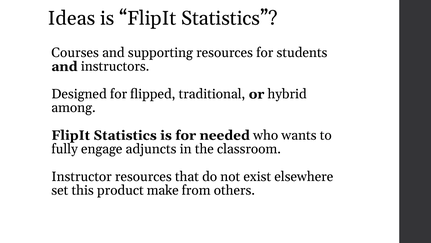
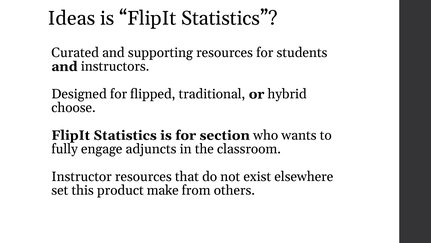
Courses: Courses -> Curated
among: among -> choose
needed: needed -> section
